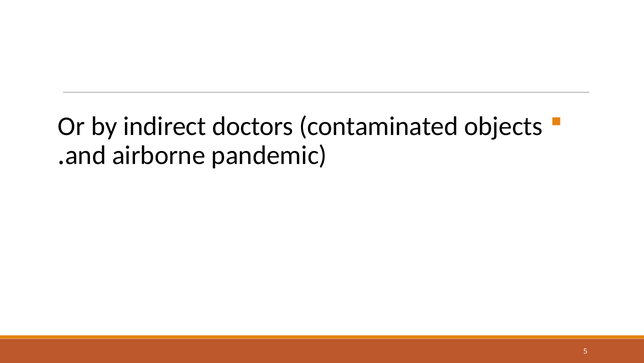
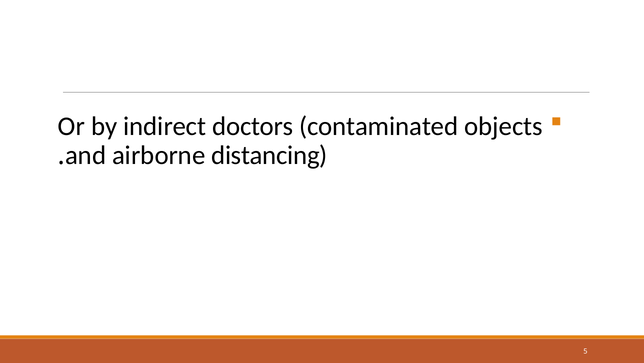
pandemic: pandemic -> distancing
